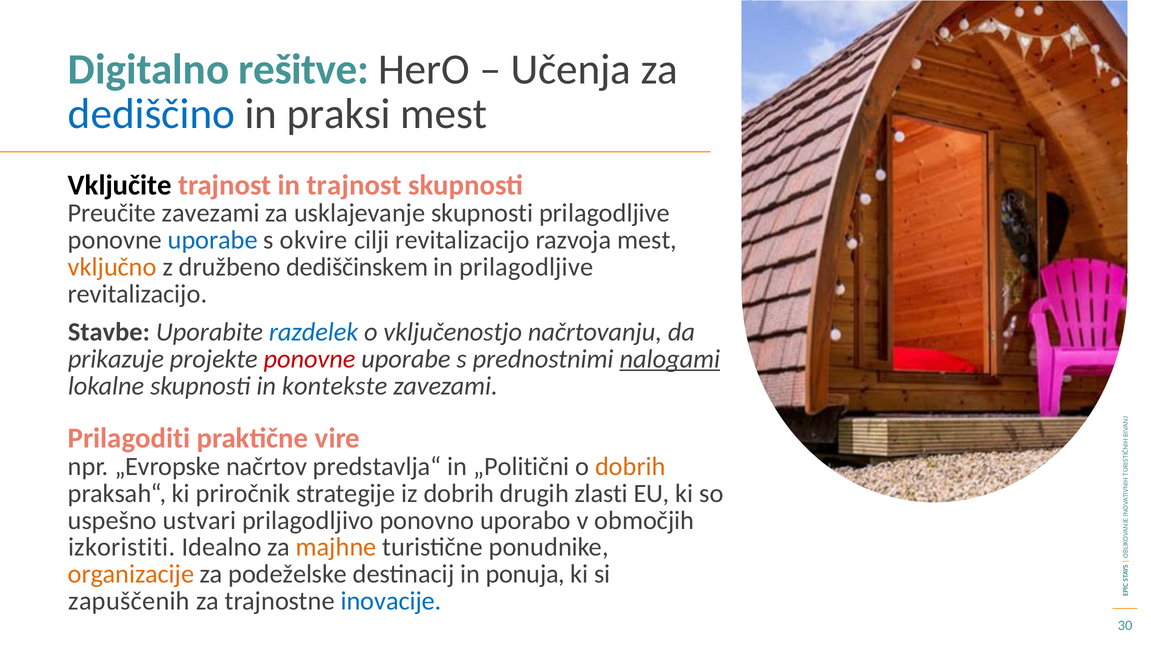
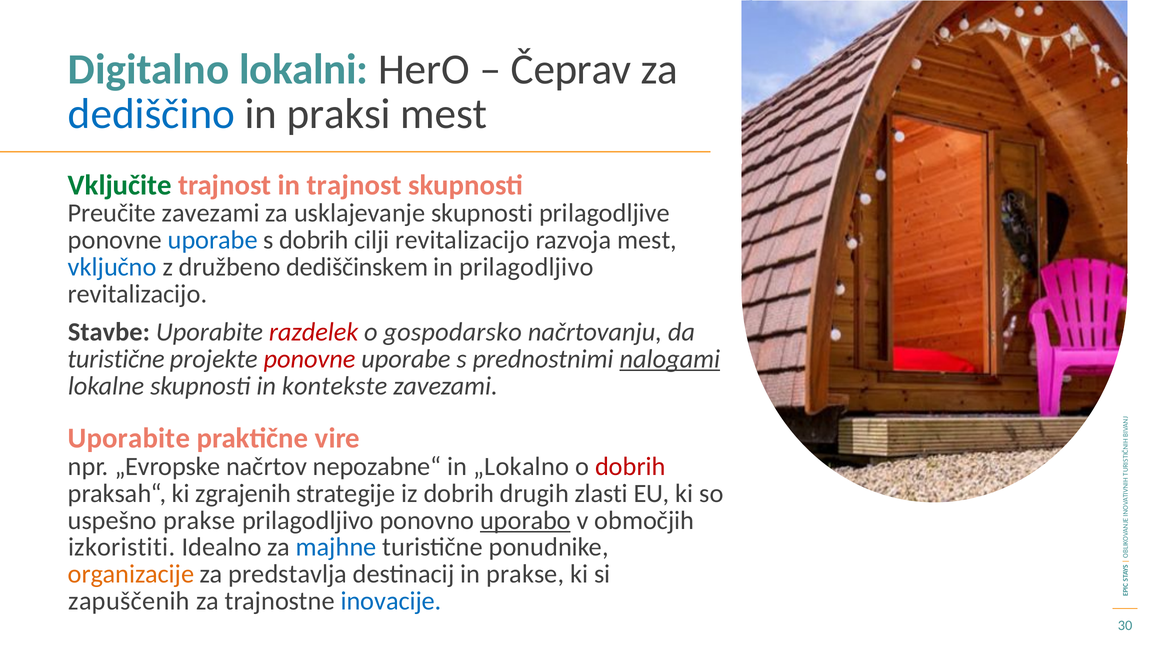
rešitve: rešitve -> lokalni
Učenja: Učenja -> Čeprav
Vključite colour: black -> green
s okvire: okvire -> dobrih
vključno colour: orange -> blue
in prilagodljive: prilagodljive -> prilagodljivo
razdelek colour: blue -> red
vključenostjo: vključenostjo -> gospodarsko
prikazuje at (116, 359): prikazuje -> turistične
Prilagoditi at (129, 438): Prilagoditi -> Uporabite
predstavlja“: predstavlja“ -> nepozabne“
„Politični: „Politični -> „Lokalno
dobrih at (630, 466) colour: orange -> red
priročnik: priročnik -> zgrajenih
uspešno ustvari: ustvari -> prakse
uporabo underline: none -> present
majhne colour: orange -> blue
podeželske: podeželske -> predstavlja
in ponuja: ponuja -> prakse
